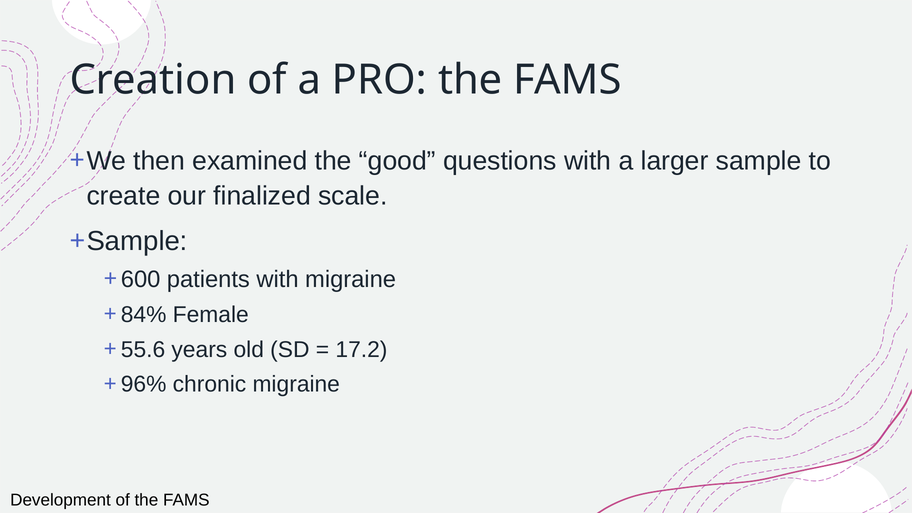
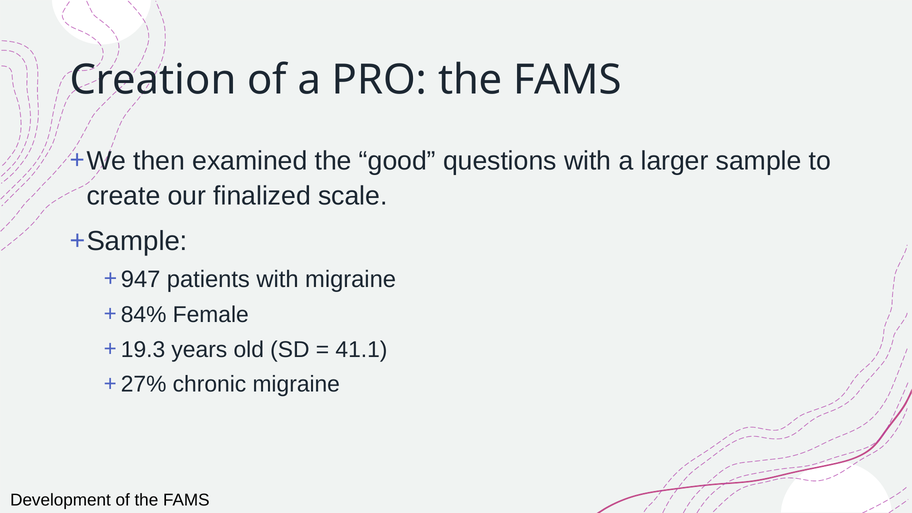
600: 600 -> 947
55.6: 55.6 -> 19.3
17.2: 17.2 -> 41.1
96%: 96% -> 27%
